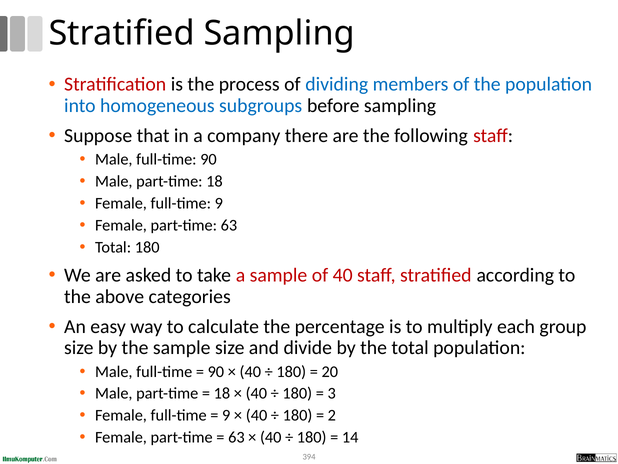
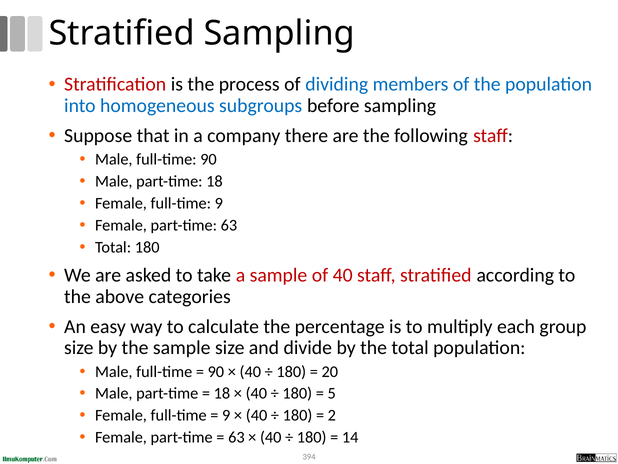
3: 3 -> 5
